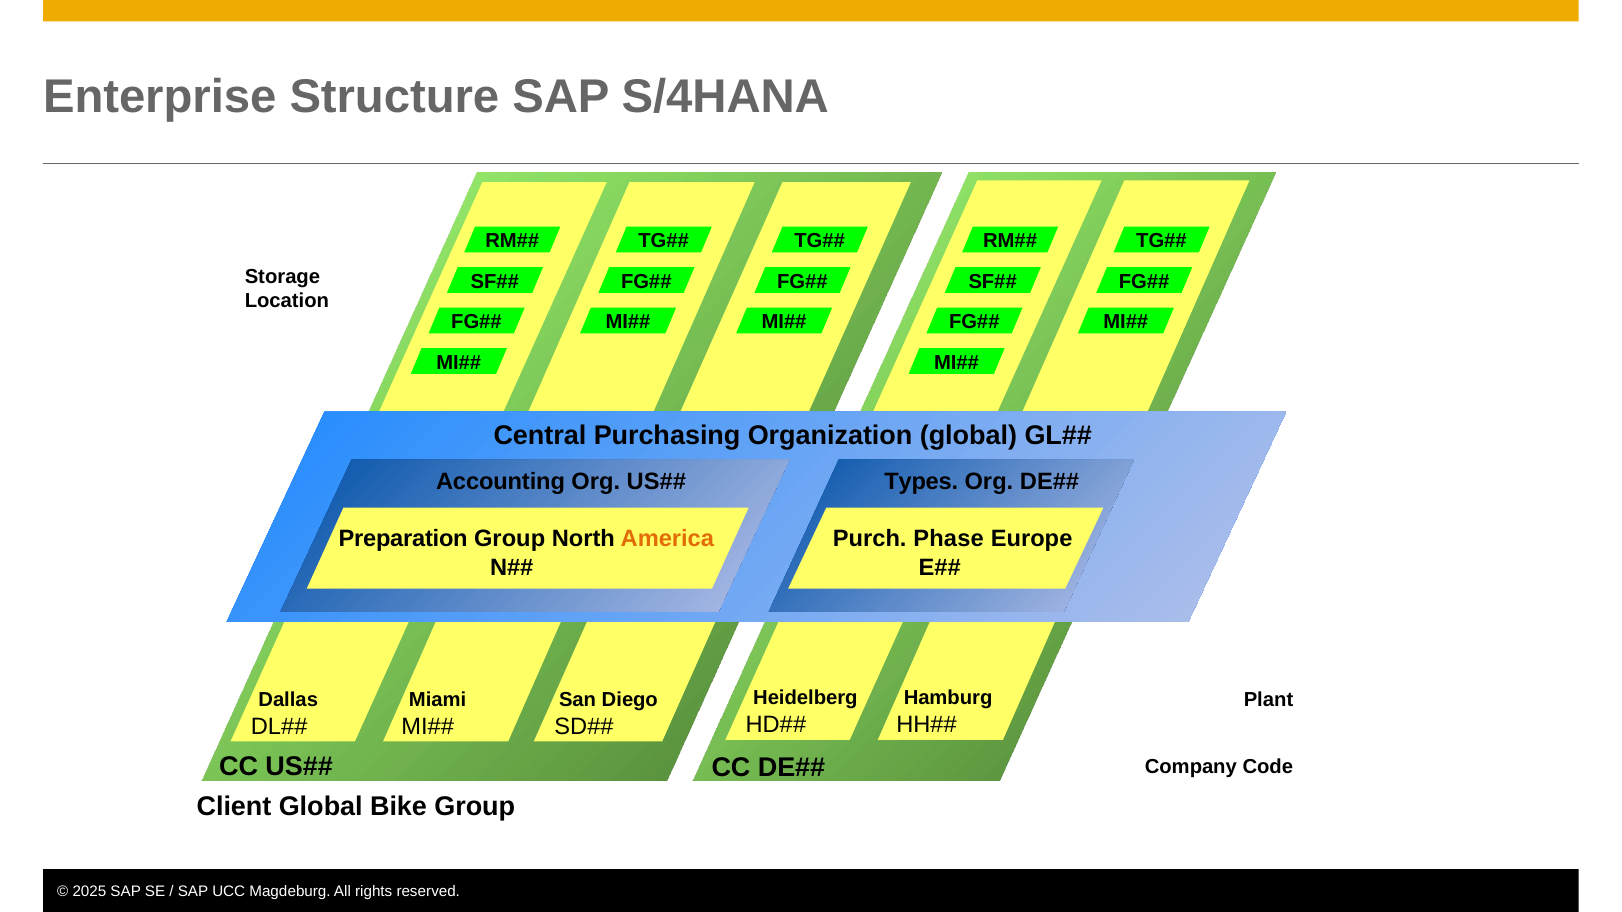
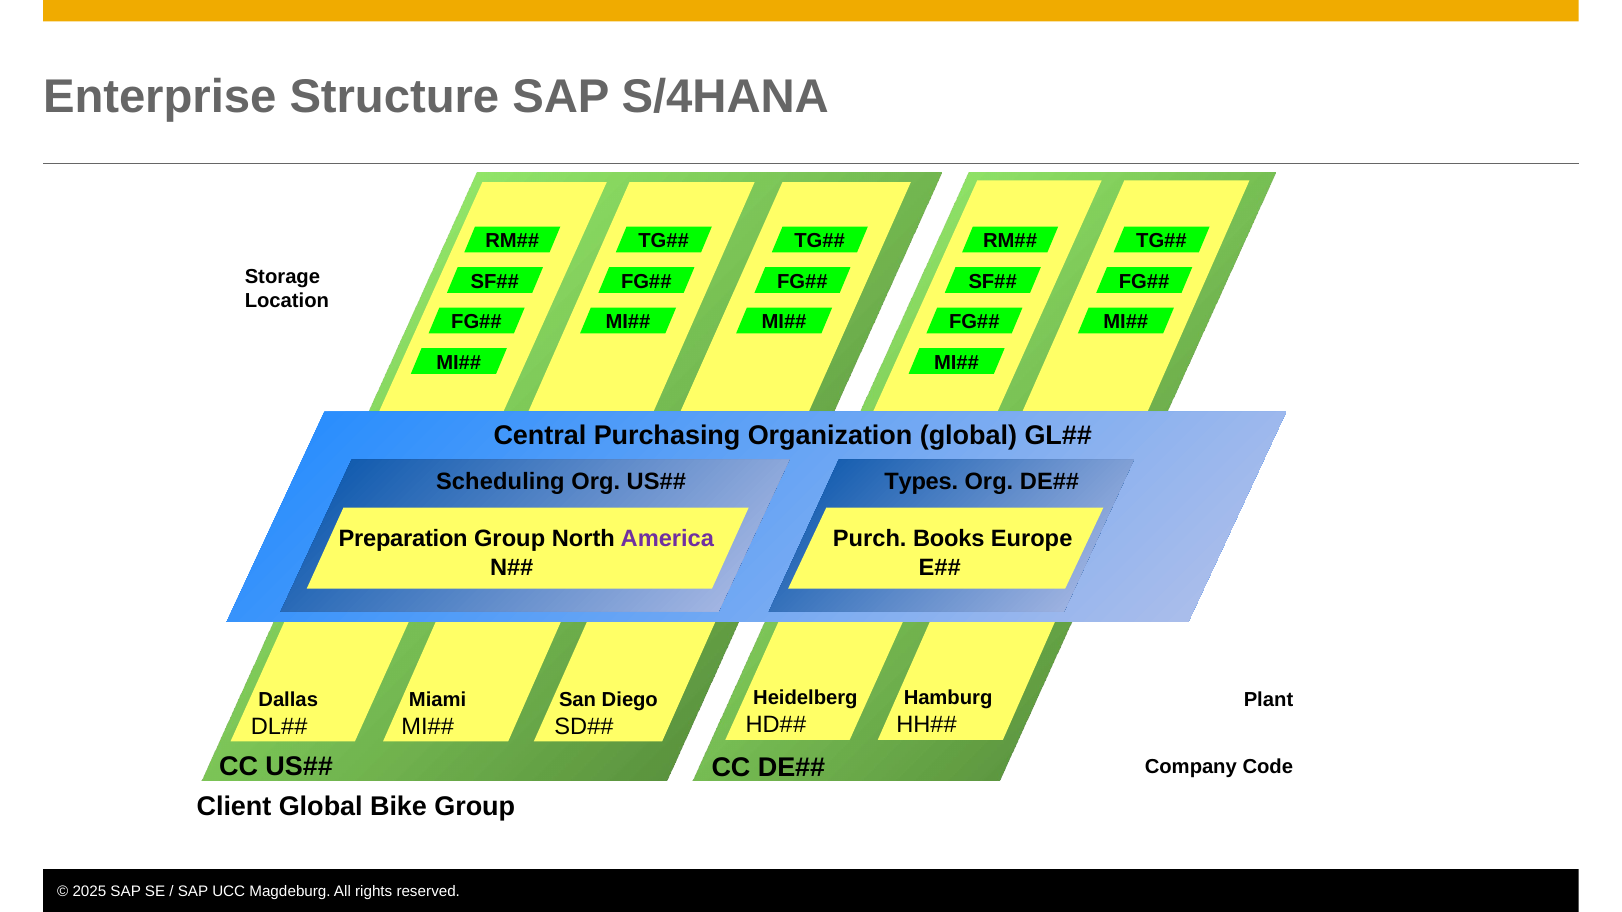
Accounting: Accounting -> Scheduling
America colour: orange -> purple
Phase: Phase -> Books
